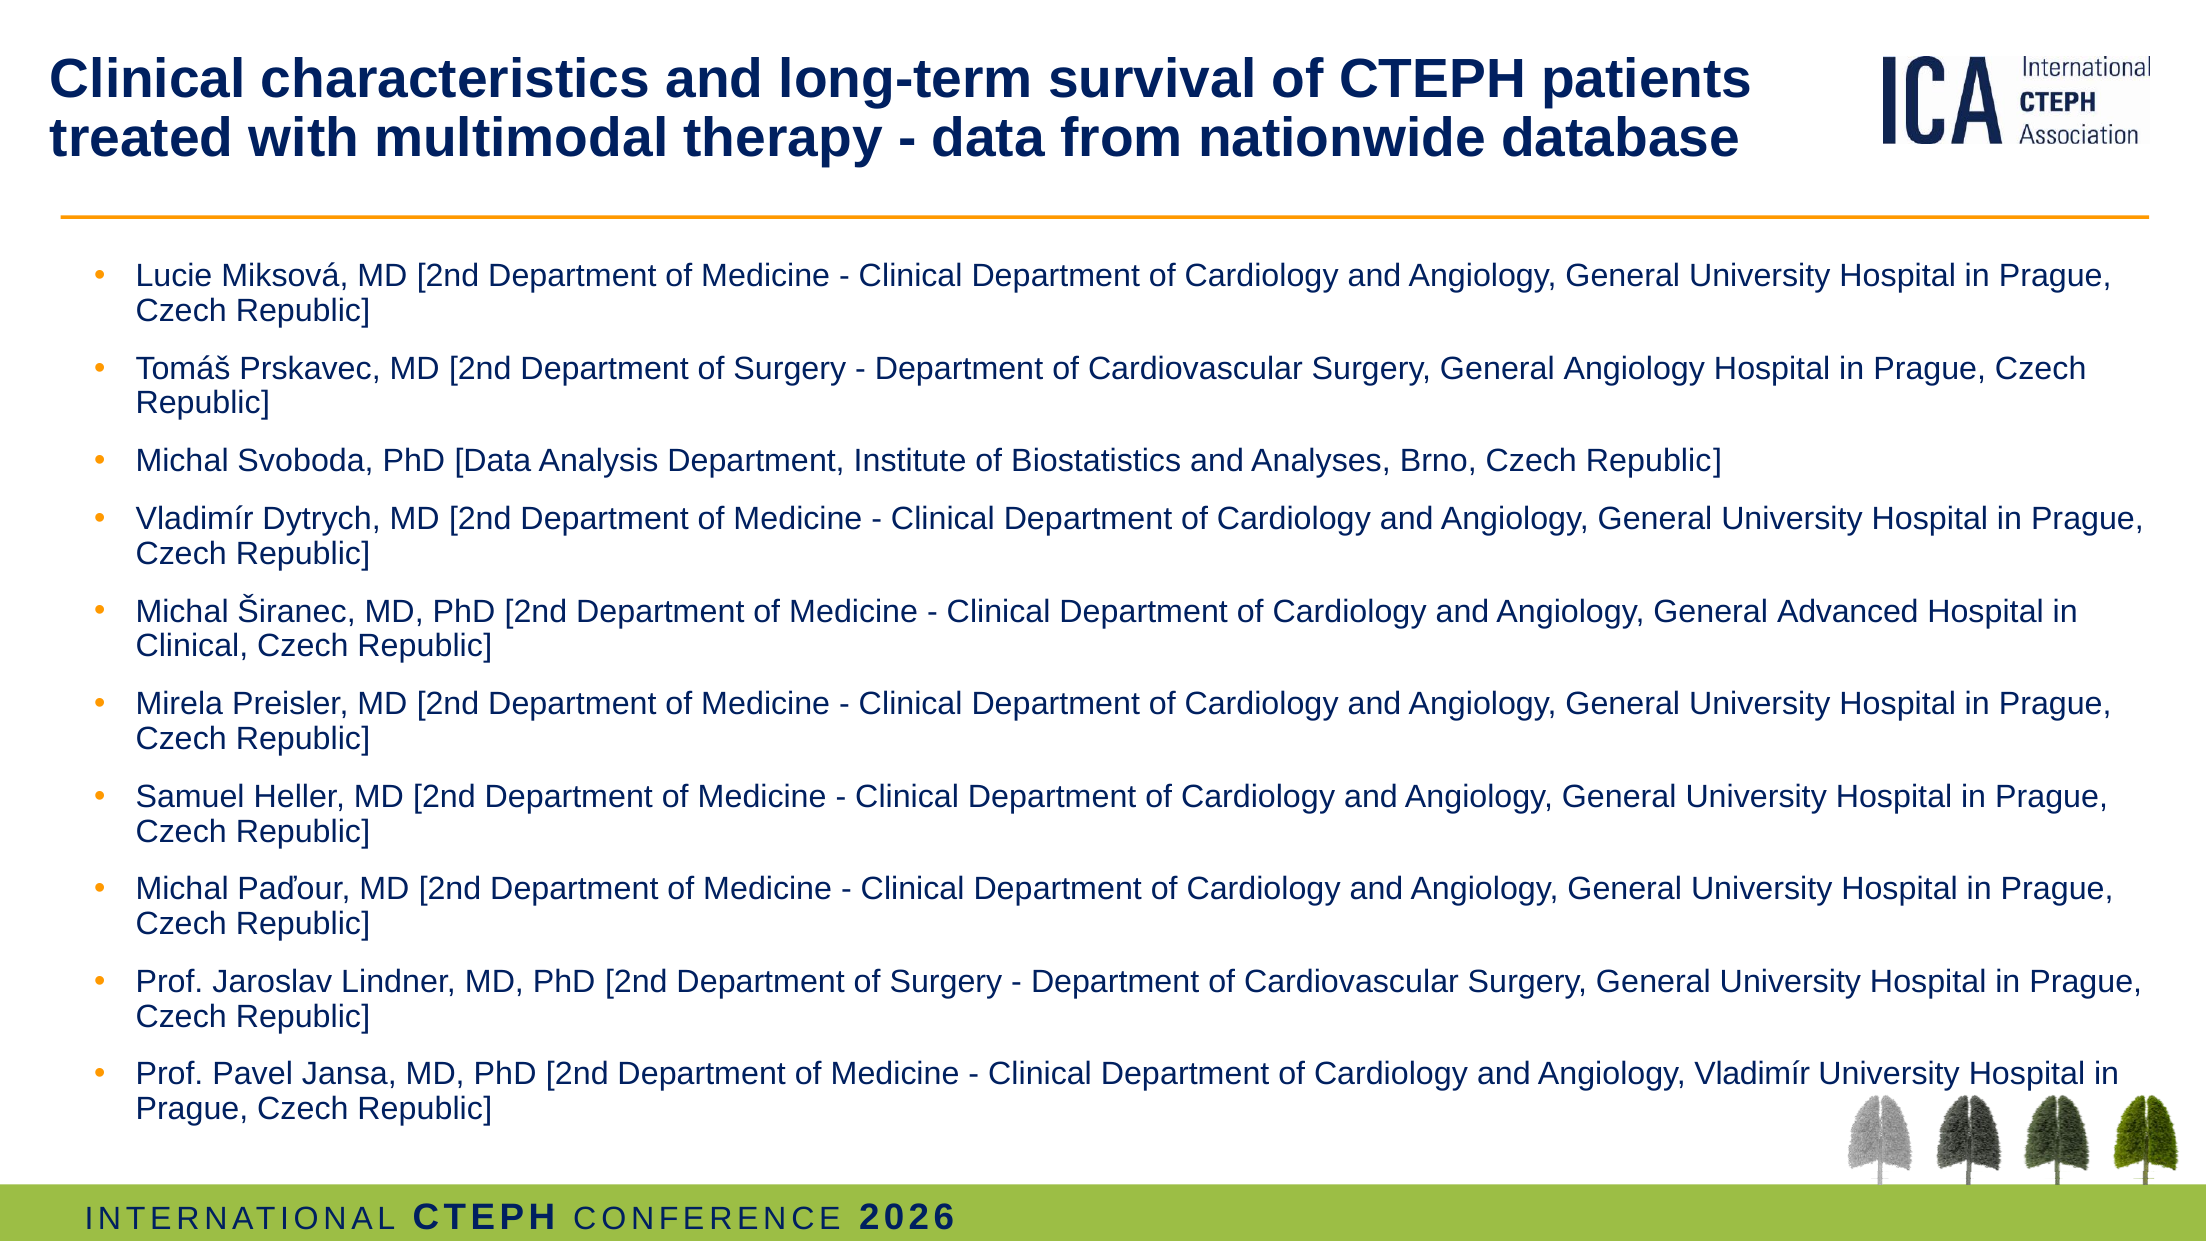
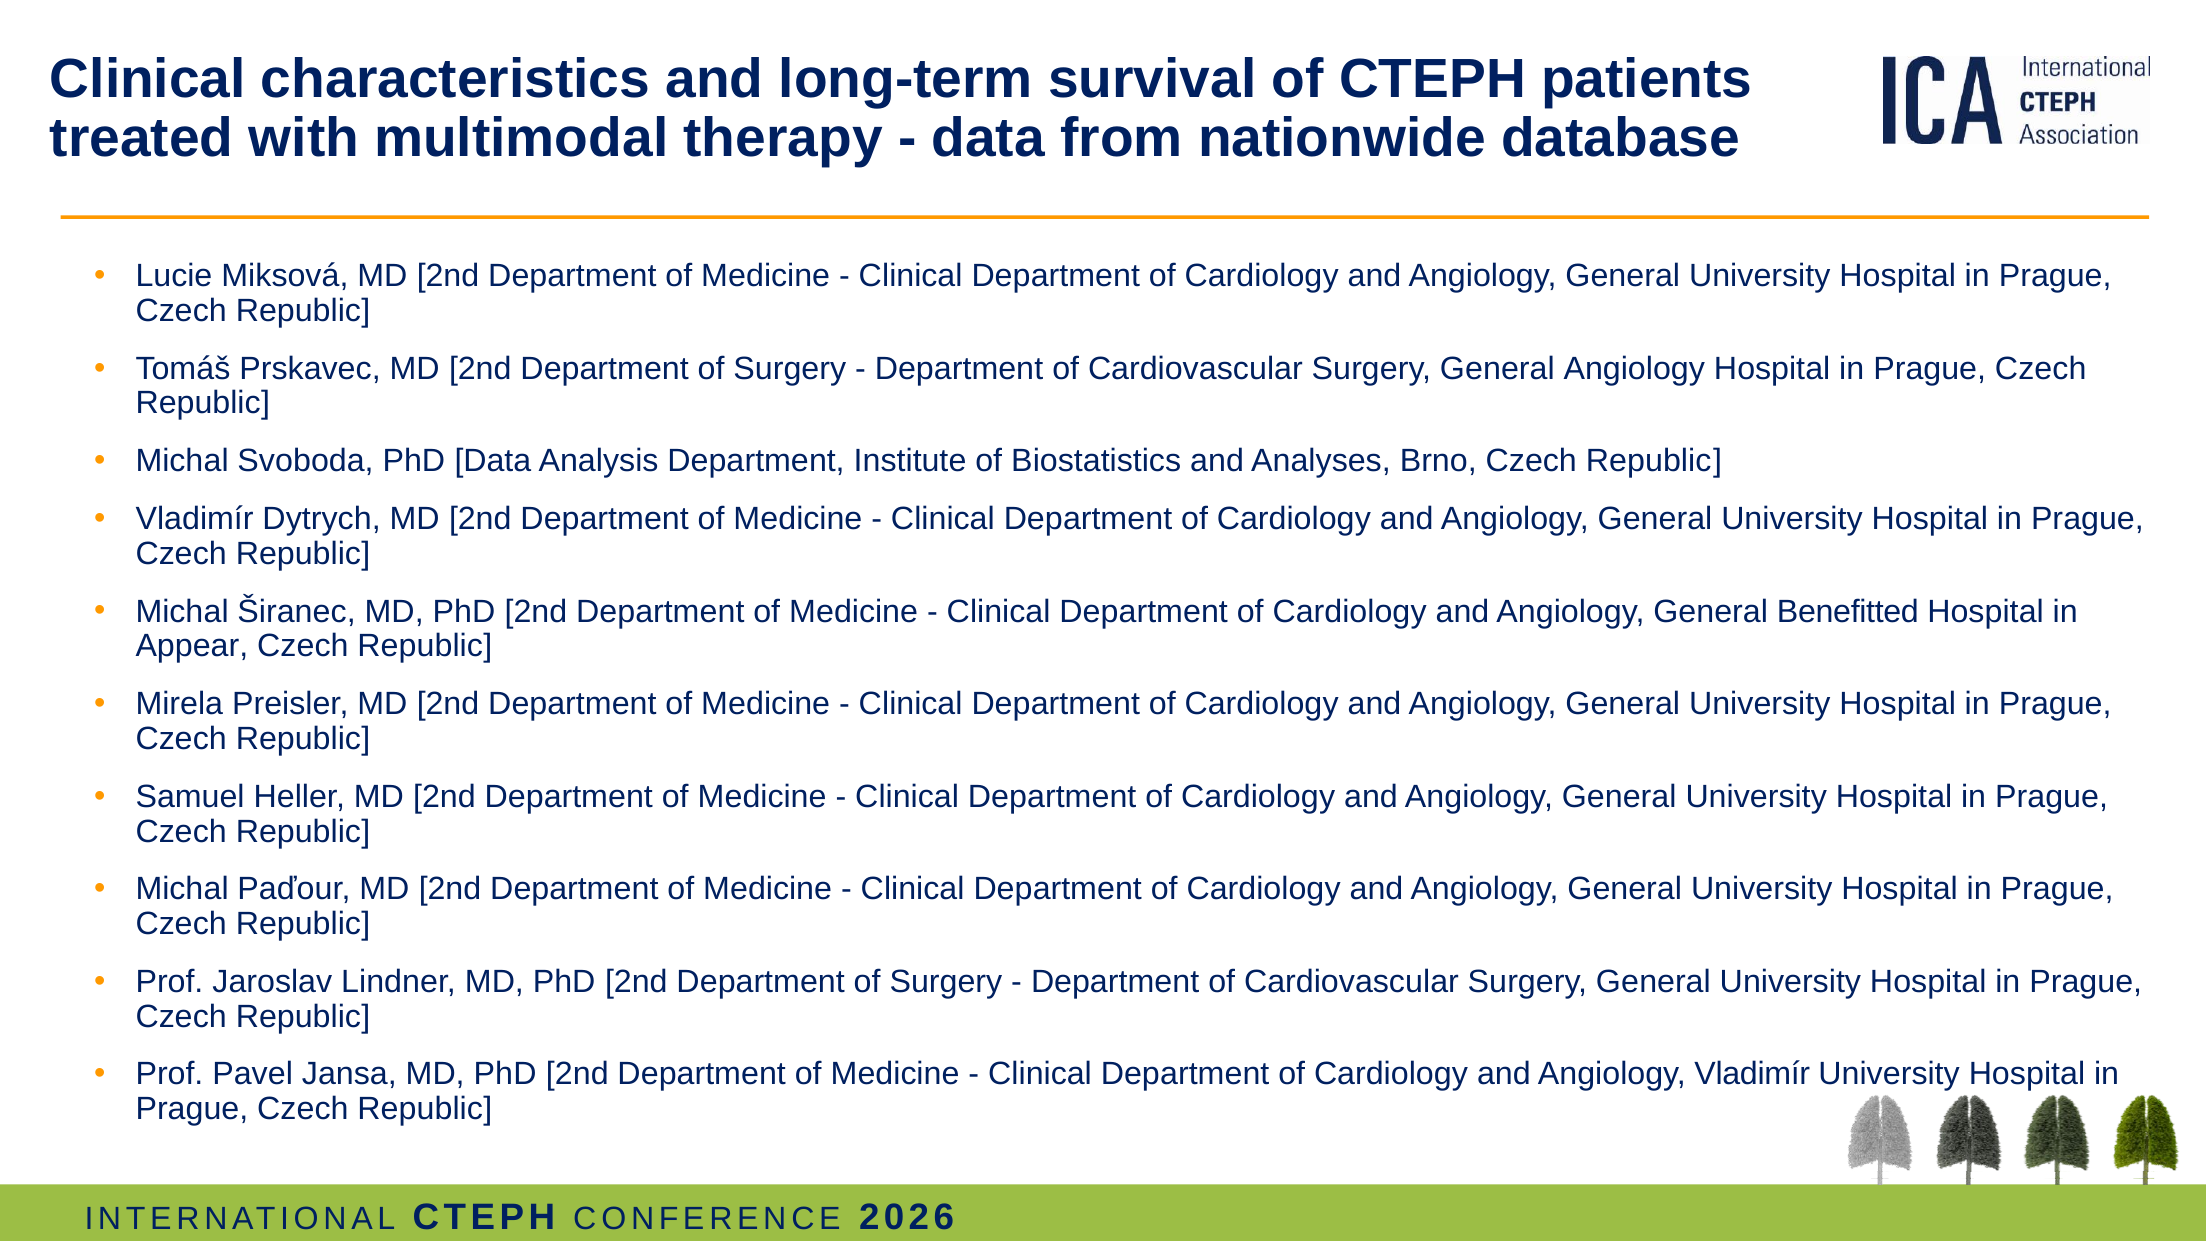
Advanced: Advanced -> Benefitted
Clinical at (192, 646): Clinical -> Appear
